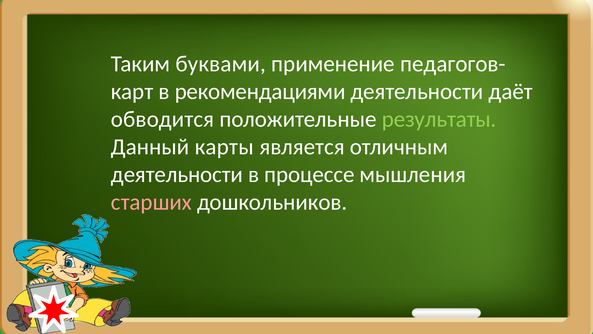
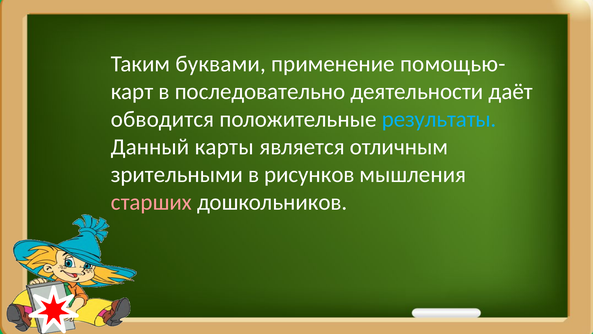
педагогов-: педагогов- -> помощью-
рекомендациями: рекомендациями -> последовательно
результаты colour: light green -> light blue
деятельности at (177, 174): деятельности -> зрительными
процессе: процессе -> рисунков
